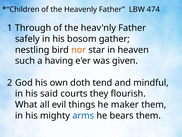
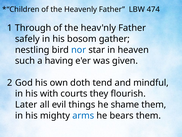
nor colour: orange -> blue
said: said -> with
What: What -> Later
maker: maker -> shame
